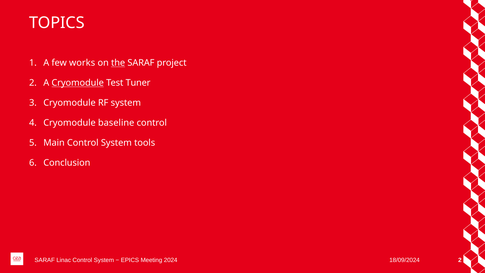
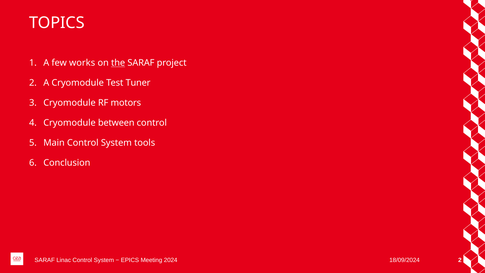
Cryomodule at (78, 83) underline: present -> none
RF system: system -> motors
baseline: baseline -> between
